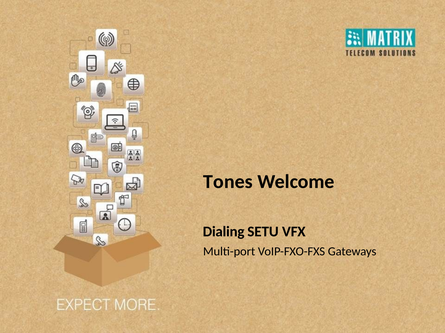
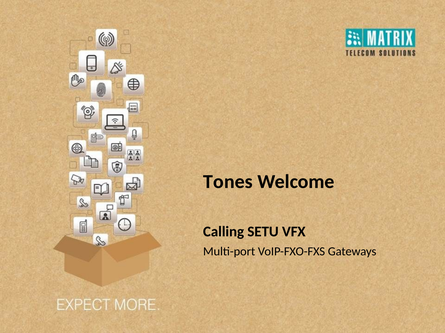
Dialing: Dialing -> Calling
